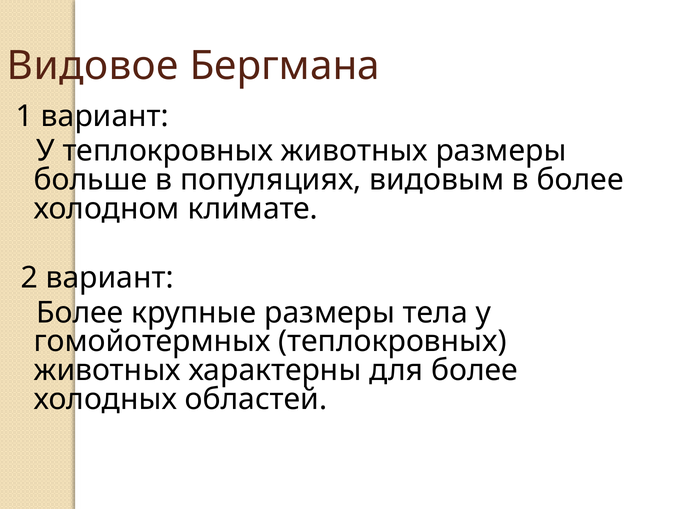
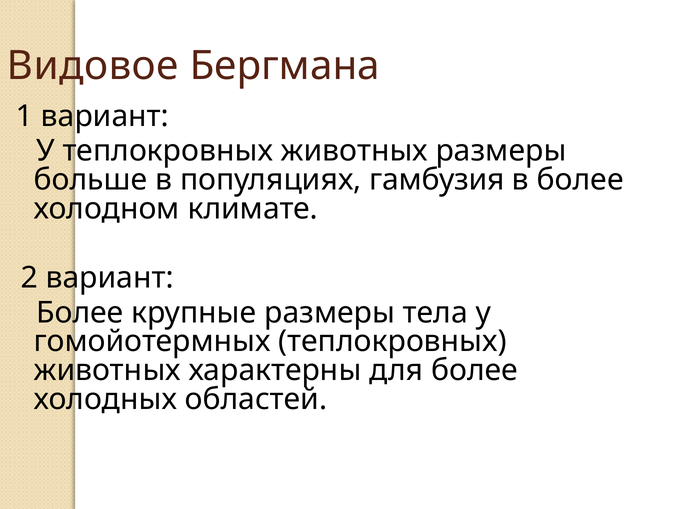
видовым: видовым -> гамбузия
